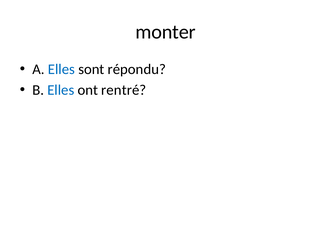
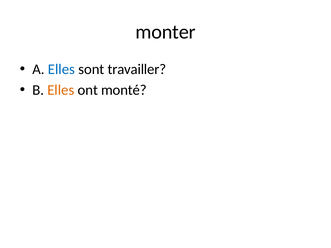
répondu: répondu -> travailler
Elles at (61, 90) colour: blue -> orange
rentré: rentré -> monté
